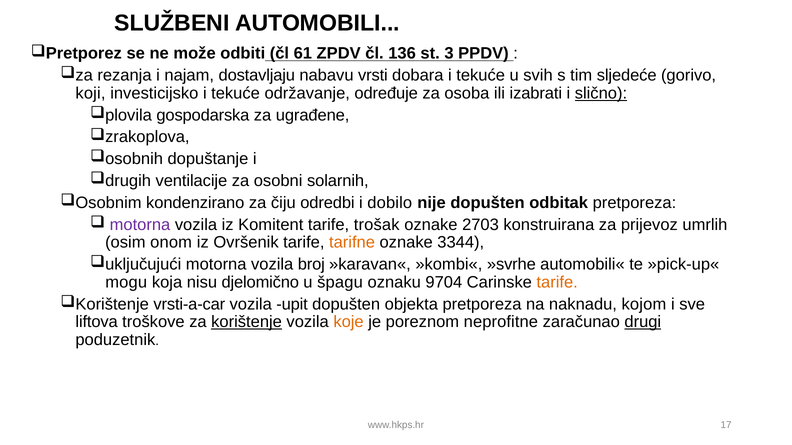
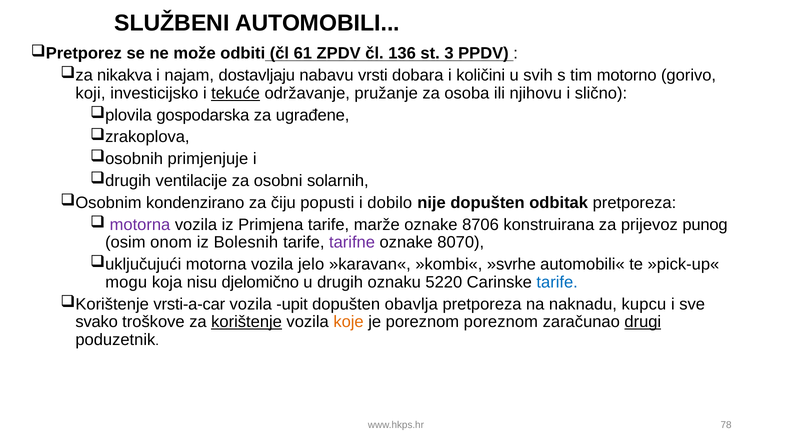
rezanja: rezanja -> nikakva
dobara i tekuće: tekuće -> količini
sljedeće: sljedeće -> motorno
tekuće at (236, 93) underline: none -> present
određuje: određuje -> pružanje
izabrati: izabrati -> njihovu
slično underline: present -> none
dopuštanje: dopuštanje -> primjenjuje
odredbi: odredbi -> popusti
Komitent: Komitent -> Primjena
trošak: trošak -> marže
2703: 2703 -> 8706
umrlih: umrlih -> punog
Ovršenik: Ovršenik -> Bolesnih
tarifne colour: orange -> purple
3344: 3344 -> 8070
broj: broj -> jelo
špagu: špagu -> drugih
9704: 9704 -> 5220
tarife at (557, 282) colour: orange -> blue
objekta: objekta -> obavlja
kojom: kojom -> kupcu
liftova: liftova -> svako
poreznom neprofitne: neprofitne -> poreznom
17: 17 -> 78
